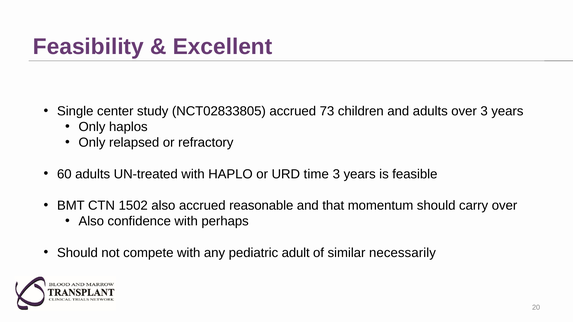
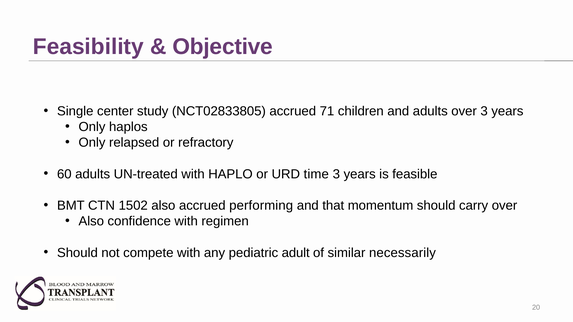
Excellent: Excellent -> Objective
73: 73 -> 71
reasonable: reasonable -> performing
perhaps: perhaps -> regimen
